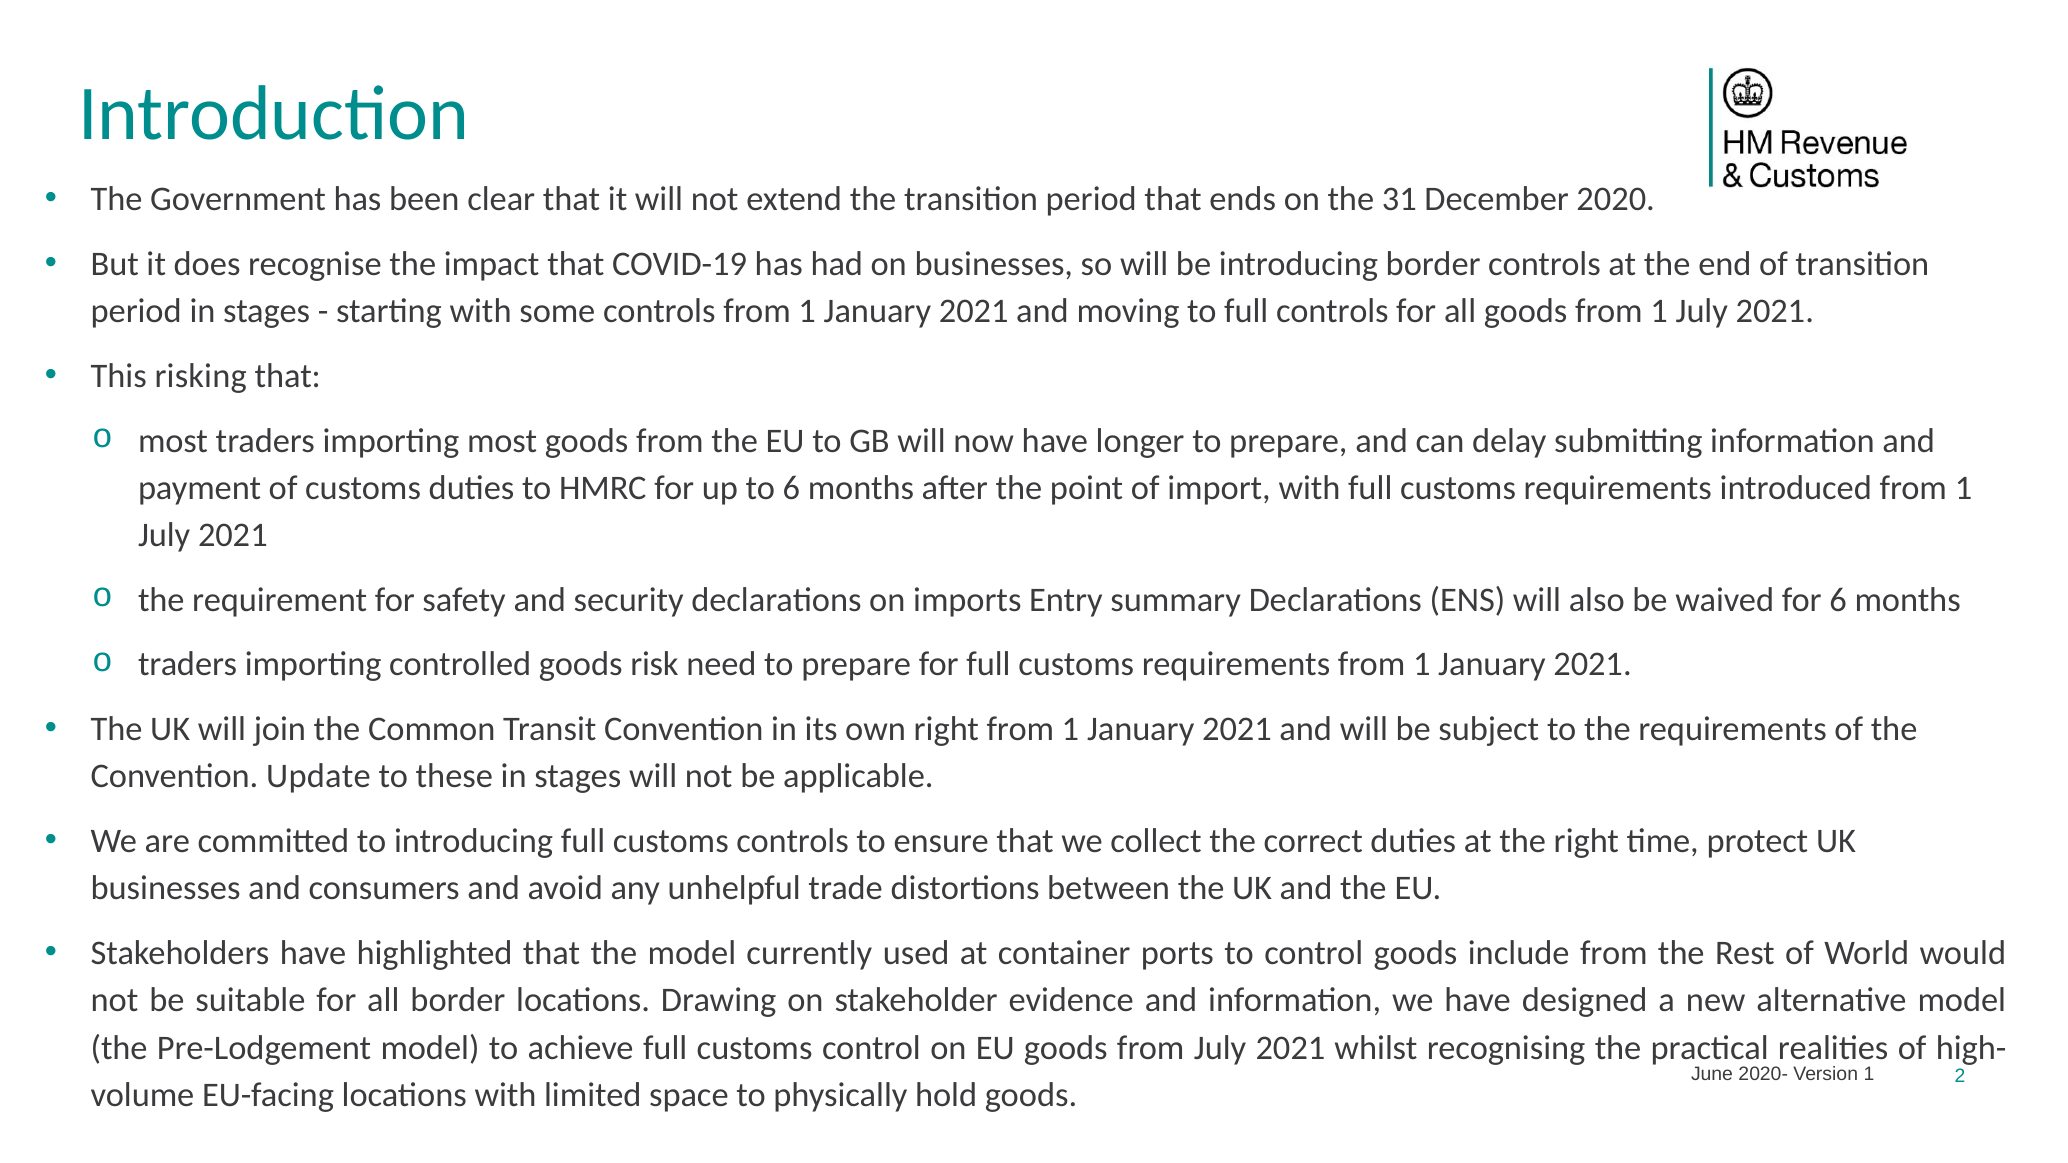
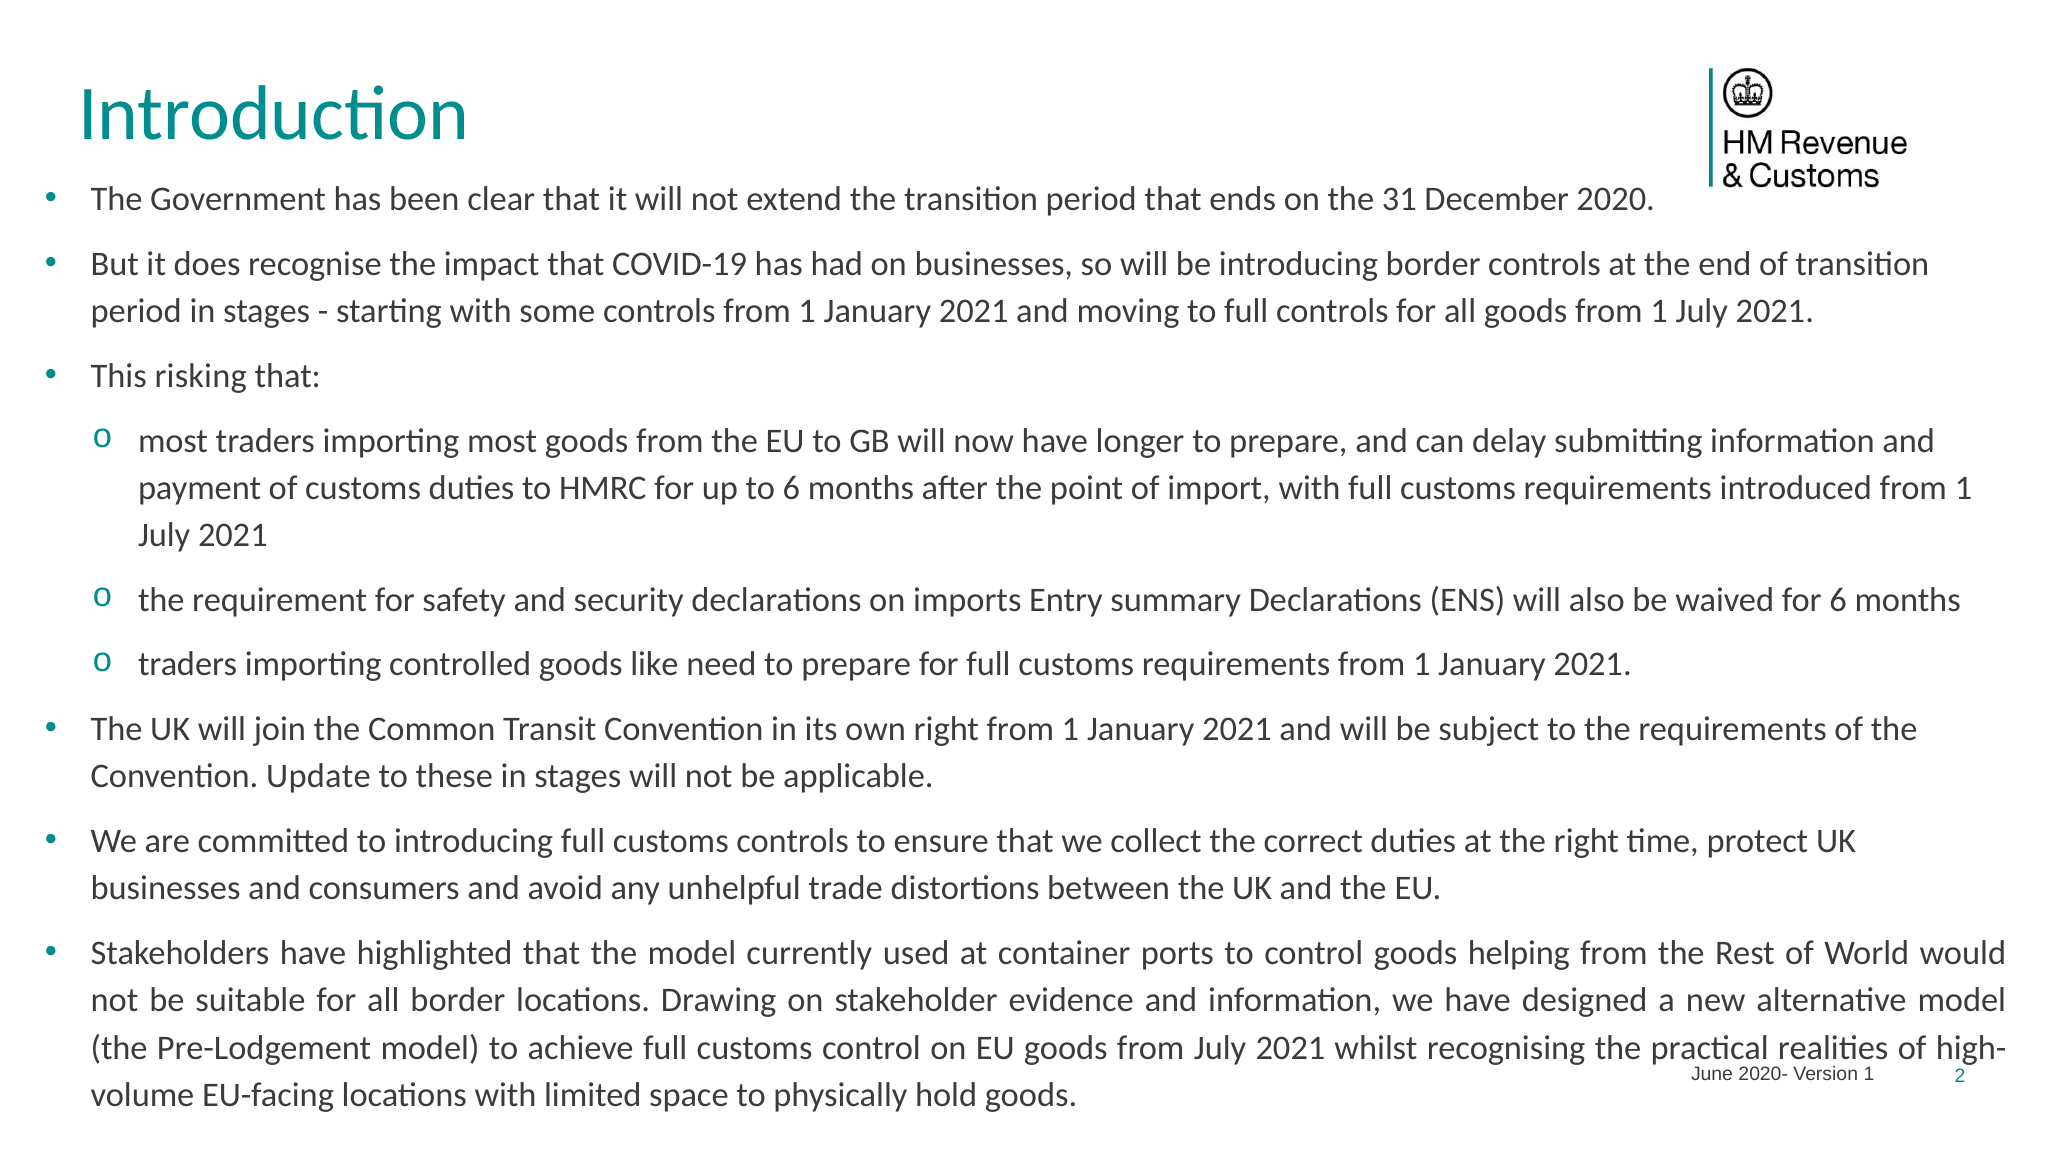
risk: risk -> like
include: include -> helping
